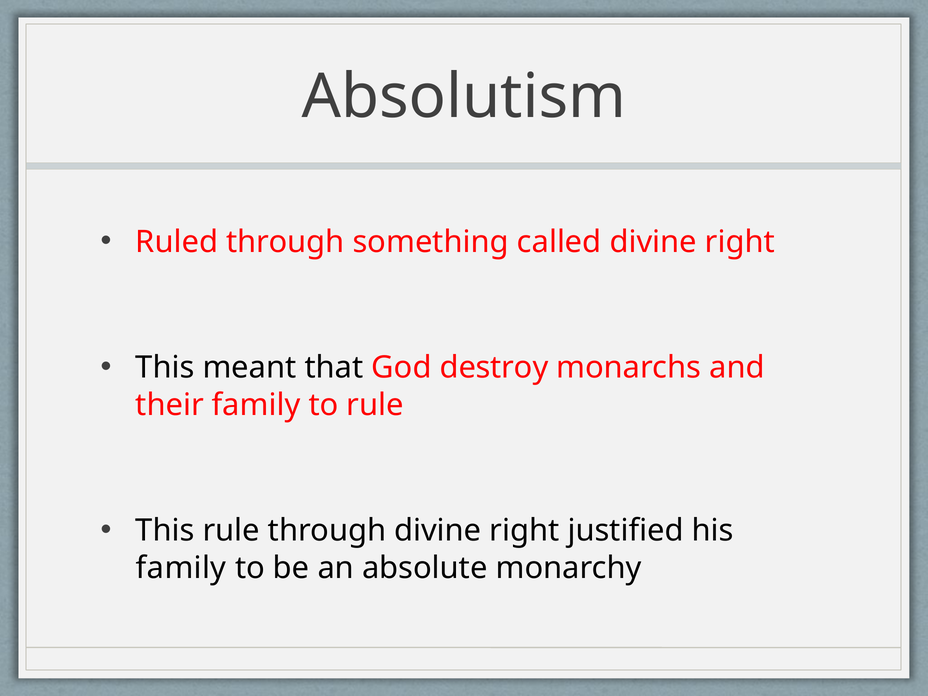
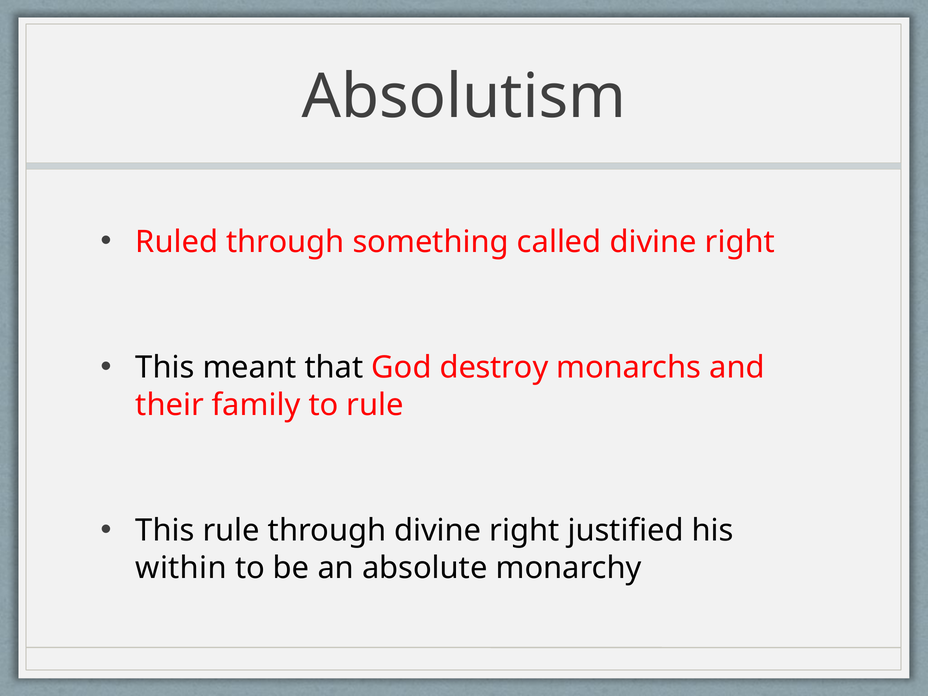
family at (181, 568): family -> within
